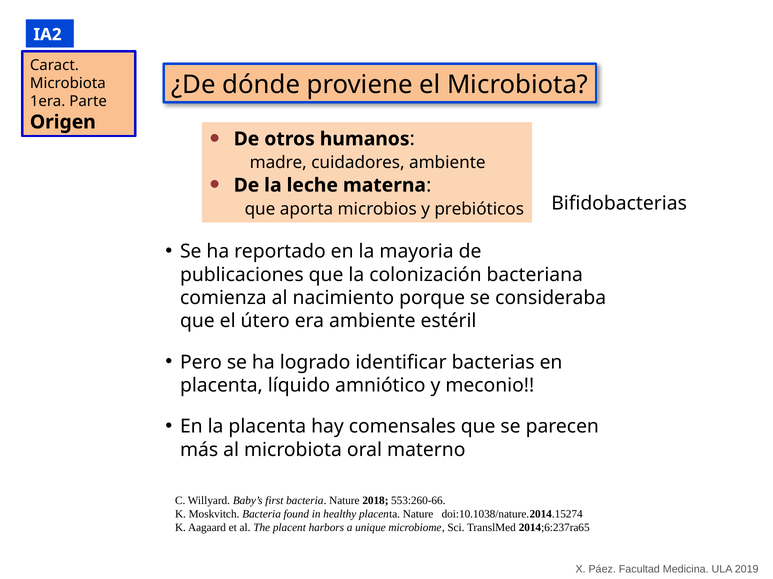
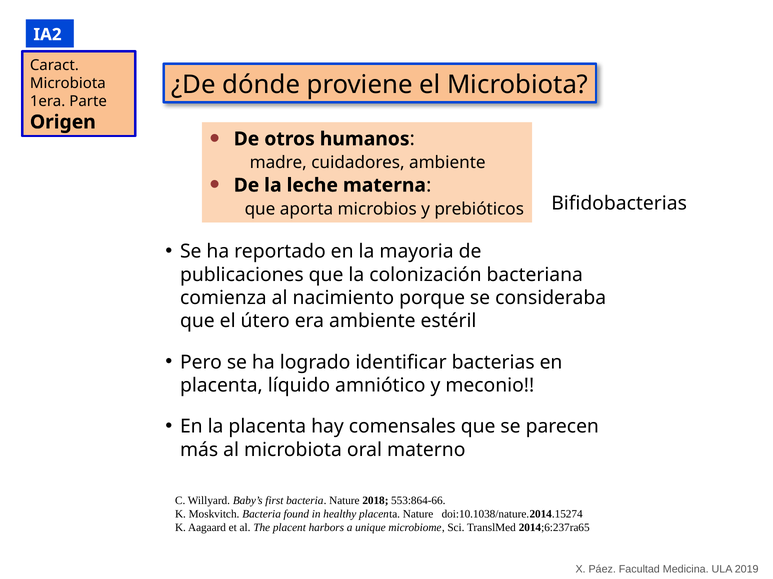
553:260-66: 553:260-66 -> 553:864-66
